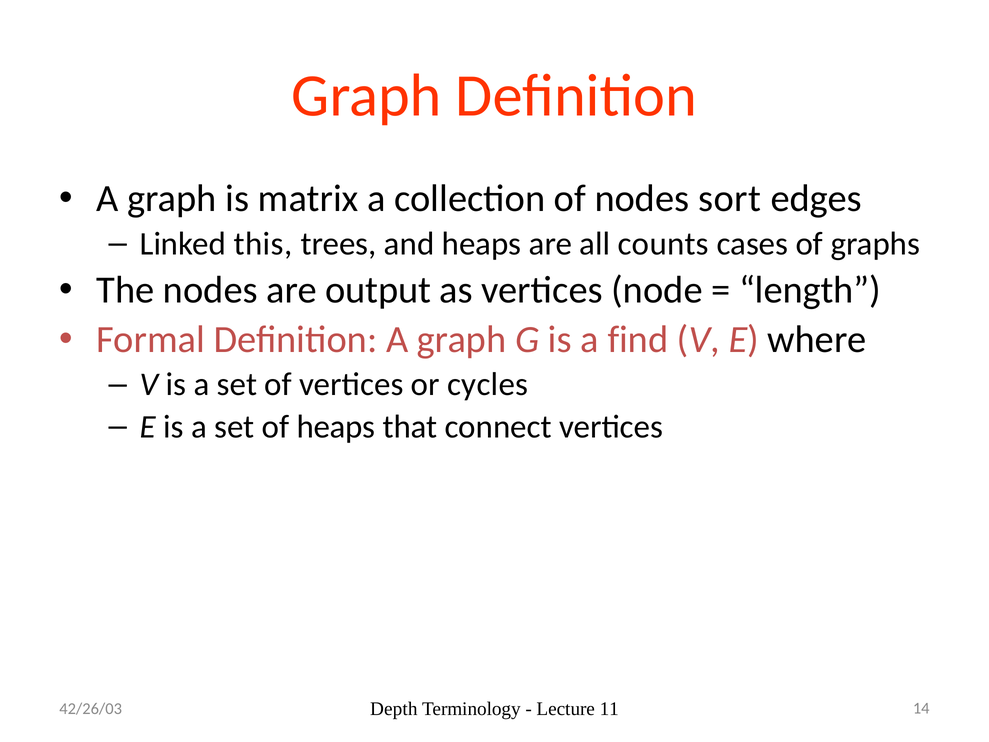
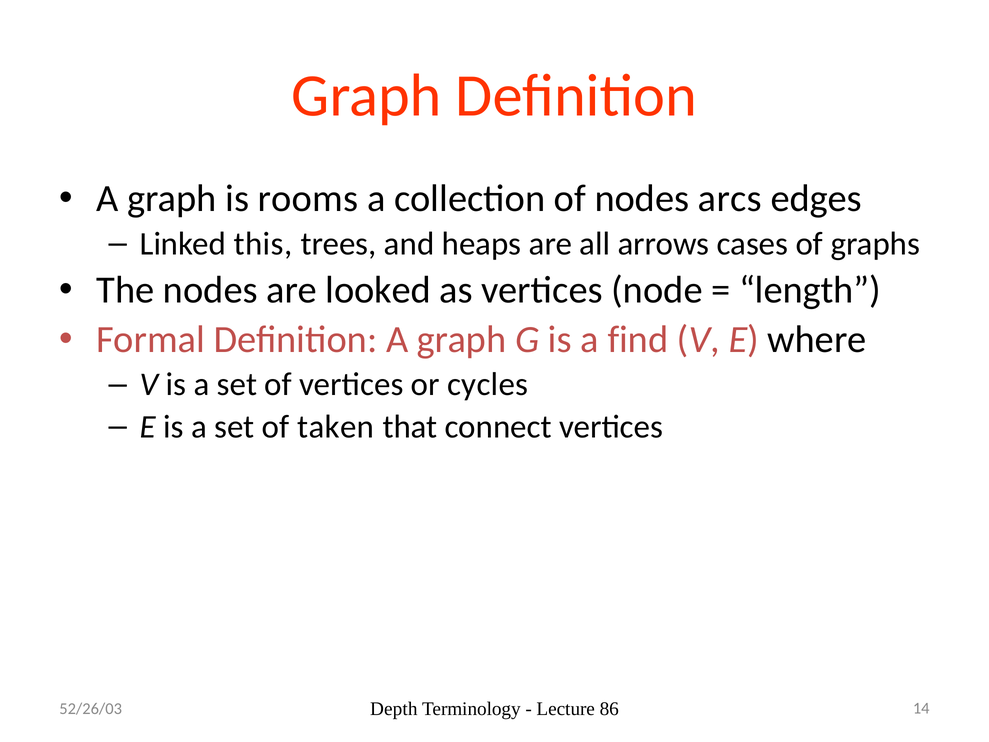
matrix: matrix -> rooms
sort: sort -> arcs
counts: counts -> arrows
output: output -> looked
of heaps: heaps -> taken
11: 11 -> 86
42/26/03: 42/26/03 -> 52/26/03
